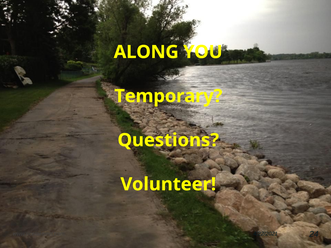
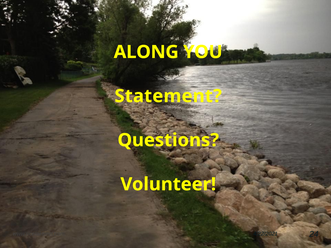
Temporary: Temporary -> Statement
